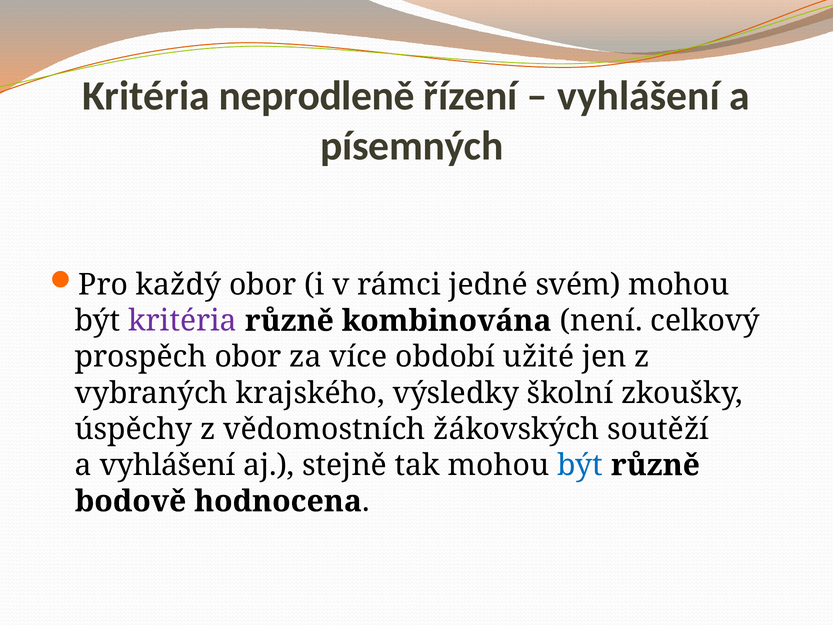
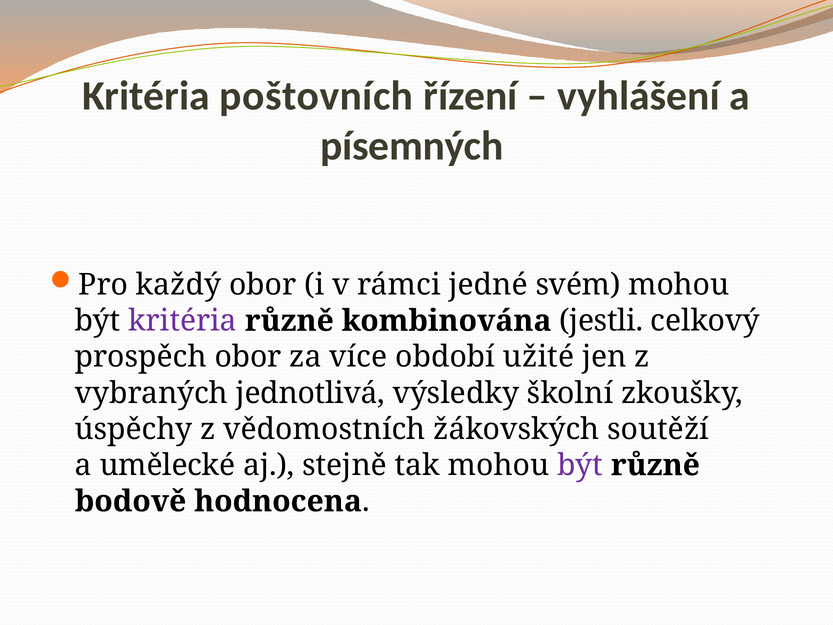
neprodleně: neprodleně -> poštovních
není: není -> jestli
krajského: krajského -> jednotlivá
a vyhlášení: vyhlášení -> umělecké
být at (580, 465) colour: blue -> purple
